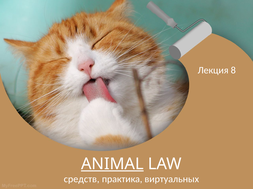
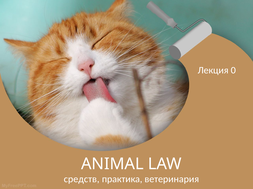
8: 8 -> 0
ANIMAL underline: present -> none
виртуальных: виртуальных -> ветеринария
